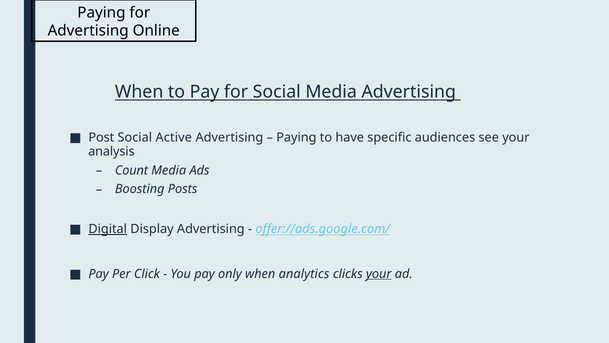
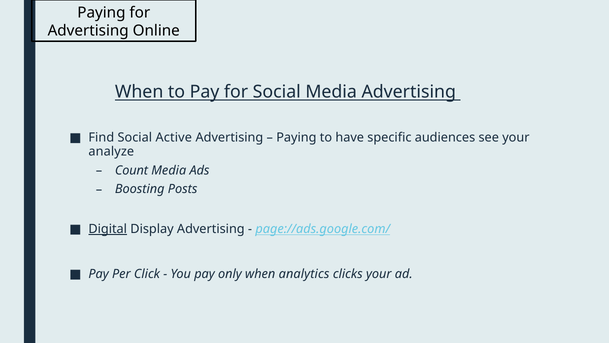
Post: Post -> Find
analysis: analysis -> analyze
offer://ads.google.com/: offer://ads.google.com/ -> page://ads.google.com/
your at (379, 273) underline: present -> none
